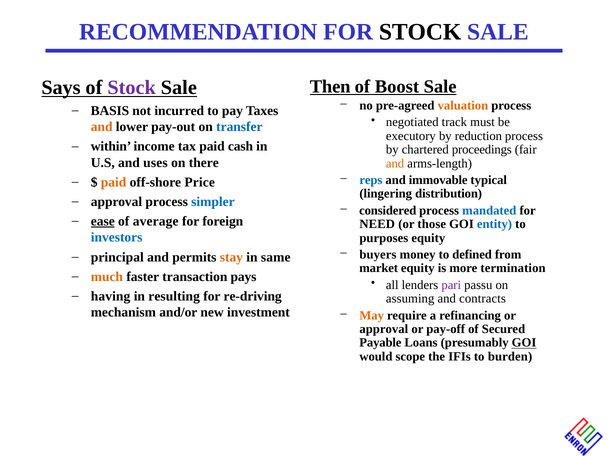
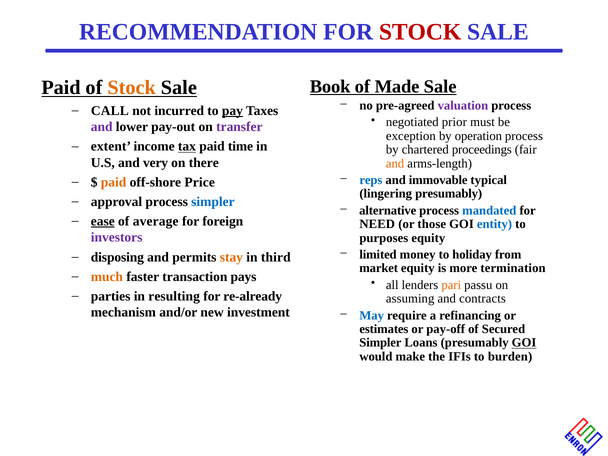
STOCK at (420, 32) colour: black -> red
Then: Then -> Book
Boost: Boost -> Made
Says at (61, 88): Says -> Paid
Stock at (132, 88) colour: purple -> orange
valuation colour: orange -> purple
BASIS: BASIS -> CALL
pay underline: none -> present
track: track -> prior
and at (102, 127) colour: orange -> purple
transfer colour: blue -> purple
executory: executory -> exception
reduction: reduction -> operation
within: within -> extent
tax underline: none -> present
cash: cash -> time
uses: uses -> very
lingering distribution: distribution -> presumably
considered: considered -> alternative
investors colour: blue -> purple
buyers: buyers -> limited
defined: defined -> holiday
principal: principal -> disposing
same: same -> third
pari colour: purple -> orange
having: having -> parties
re-driving: re-driving -> re-already
May colour: orange -> blue
approval at (384, 329): approval -> estimates
Payable at (380, 343): Payable -> Simpler
scope: scope -> make
